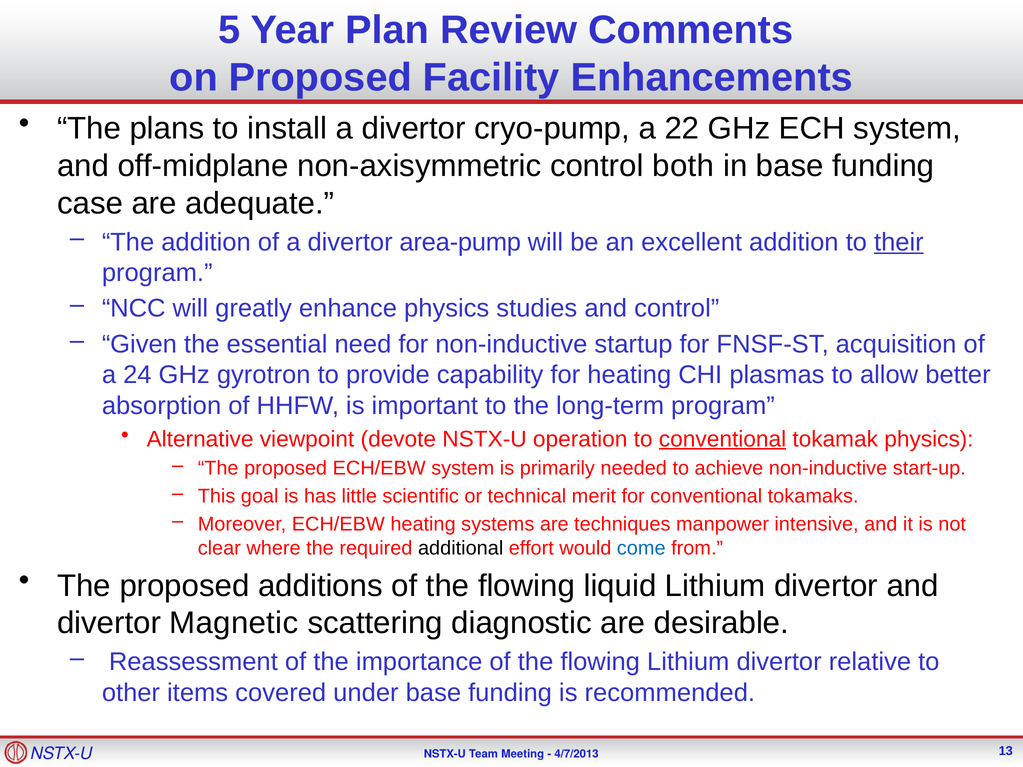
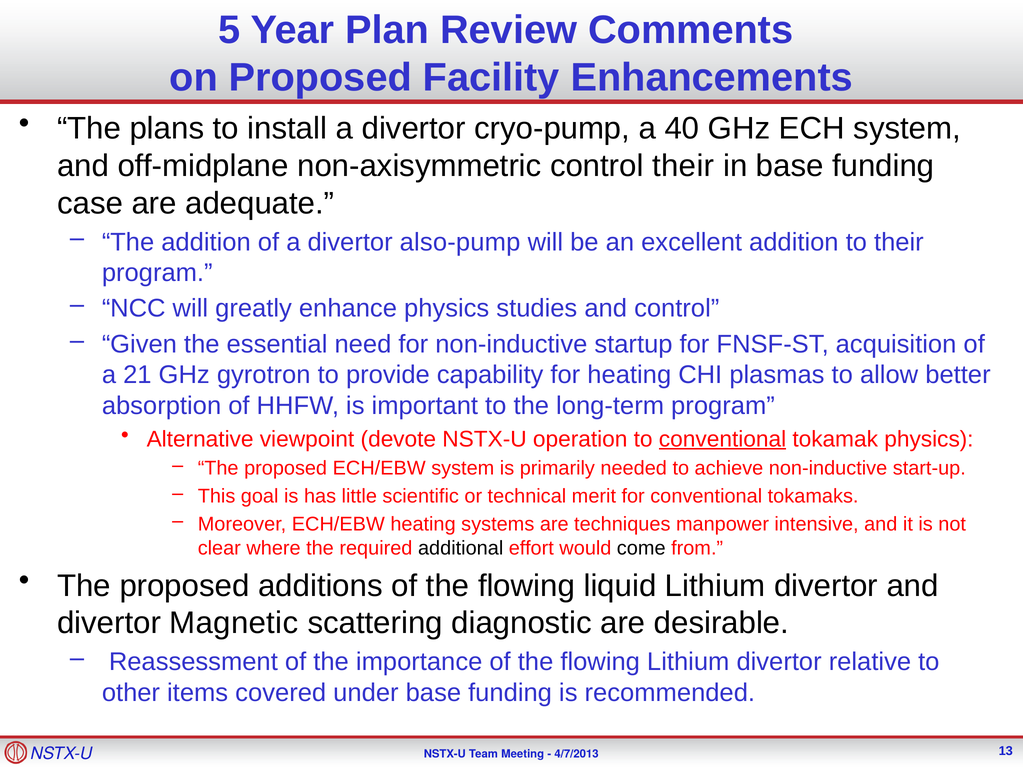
22: 22 -> 40
control both: both -> their
area-pump: area-pump -> also-pump
their at (899, 242) underline: present -> none
24: 24 -> 21
come colour: blue -> black
